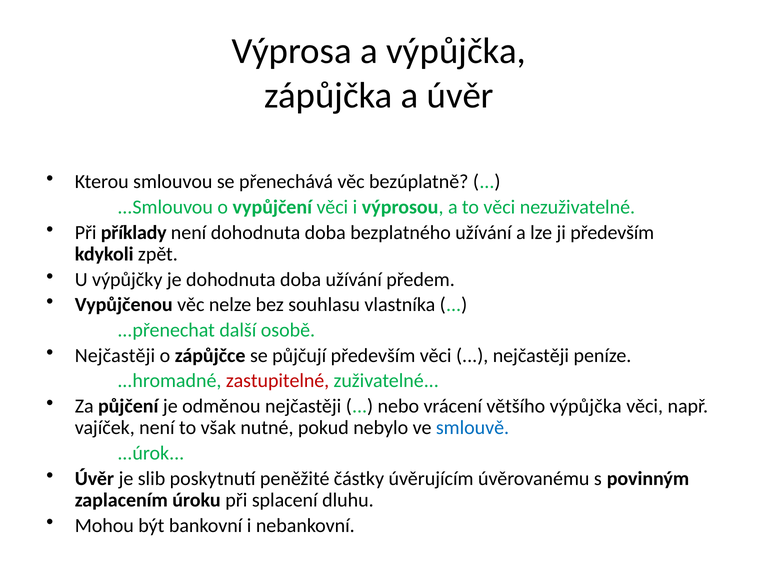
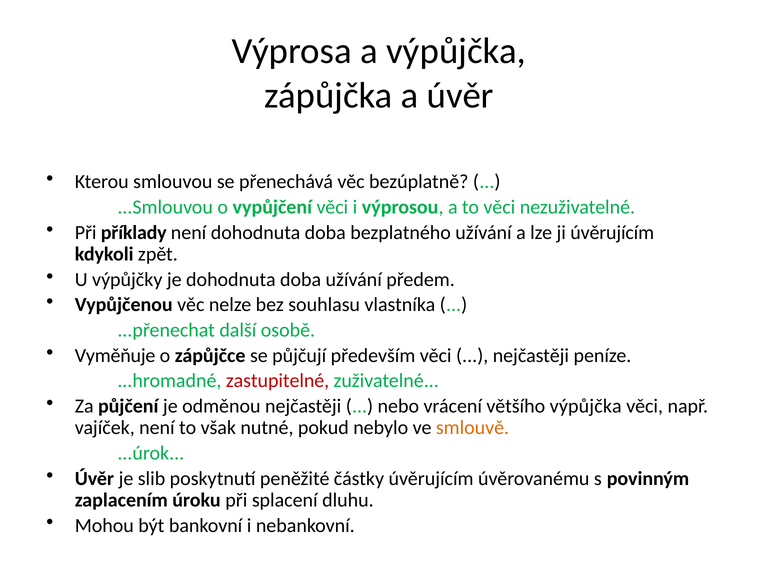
ji především: především -> úvěrujícím
Nejčastěji at (115, 356): Nejčastěji -> Vyměňuje
smlouvě colour: blue -> orange
